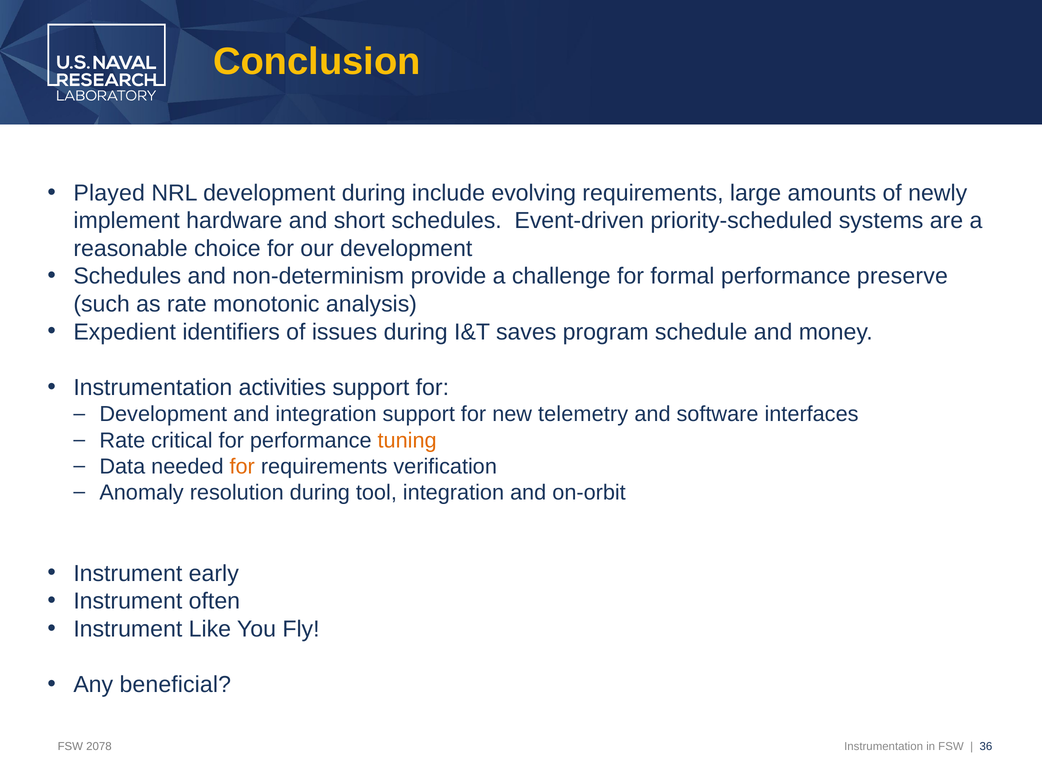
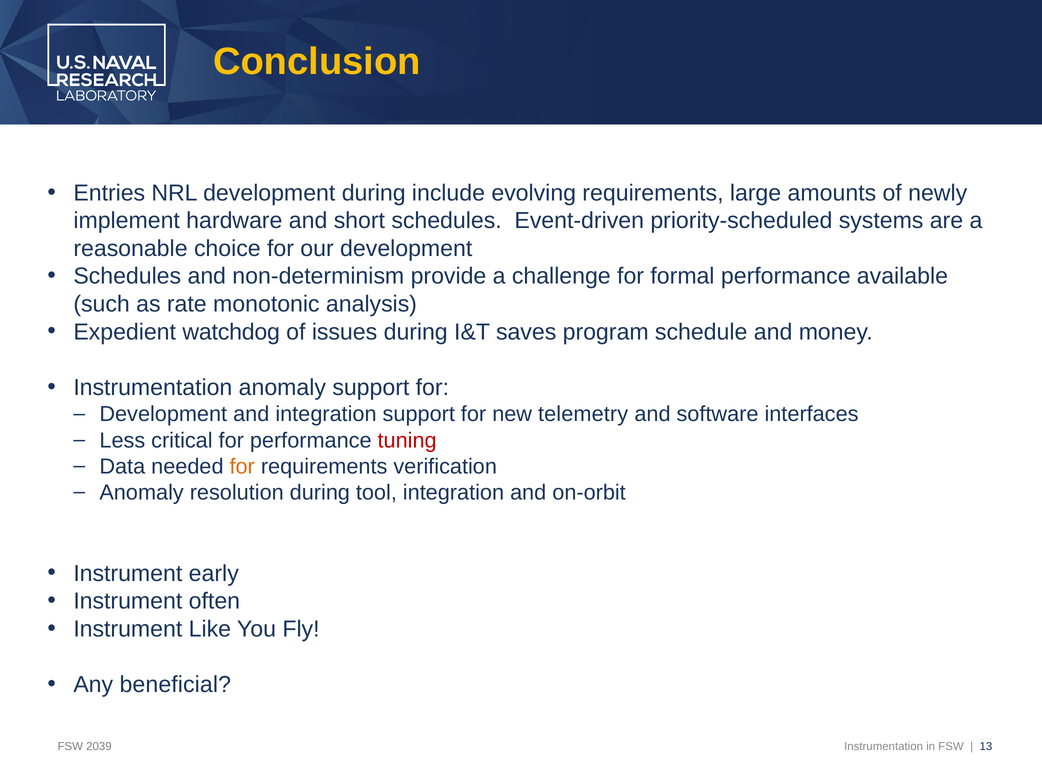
Played: Played -> Entries
preserve: preserve -> available
identifiers: identifiers -> watchdog
Instrumentation activities: activities -> anomaly
Rate at (122, 440): Rate -> Less
tuning colour: orange -> red
2078: 2078 -> 2039
36: 36 -> 13
